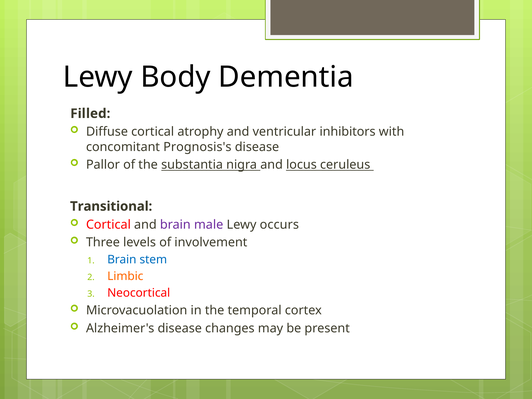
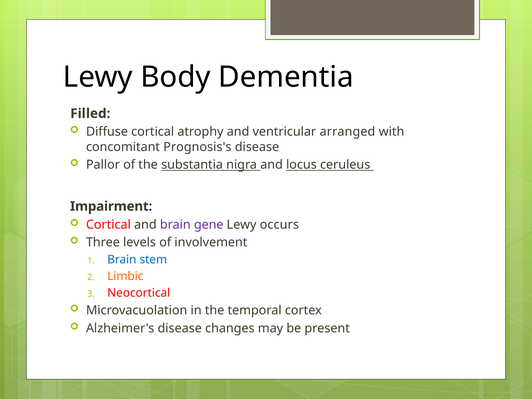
inhibitors: inhibitors -> arranged
Transitional: Transitional -> Impairment
male: male -> gene
